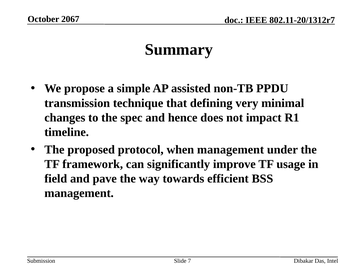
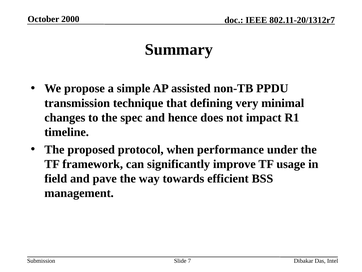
2067: 2067 -> 2000
when management: management -> performance
